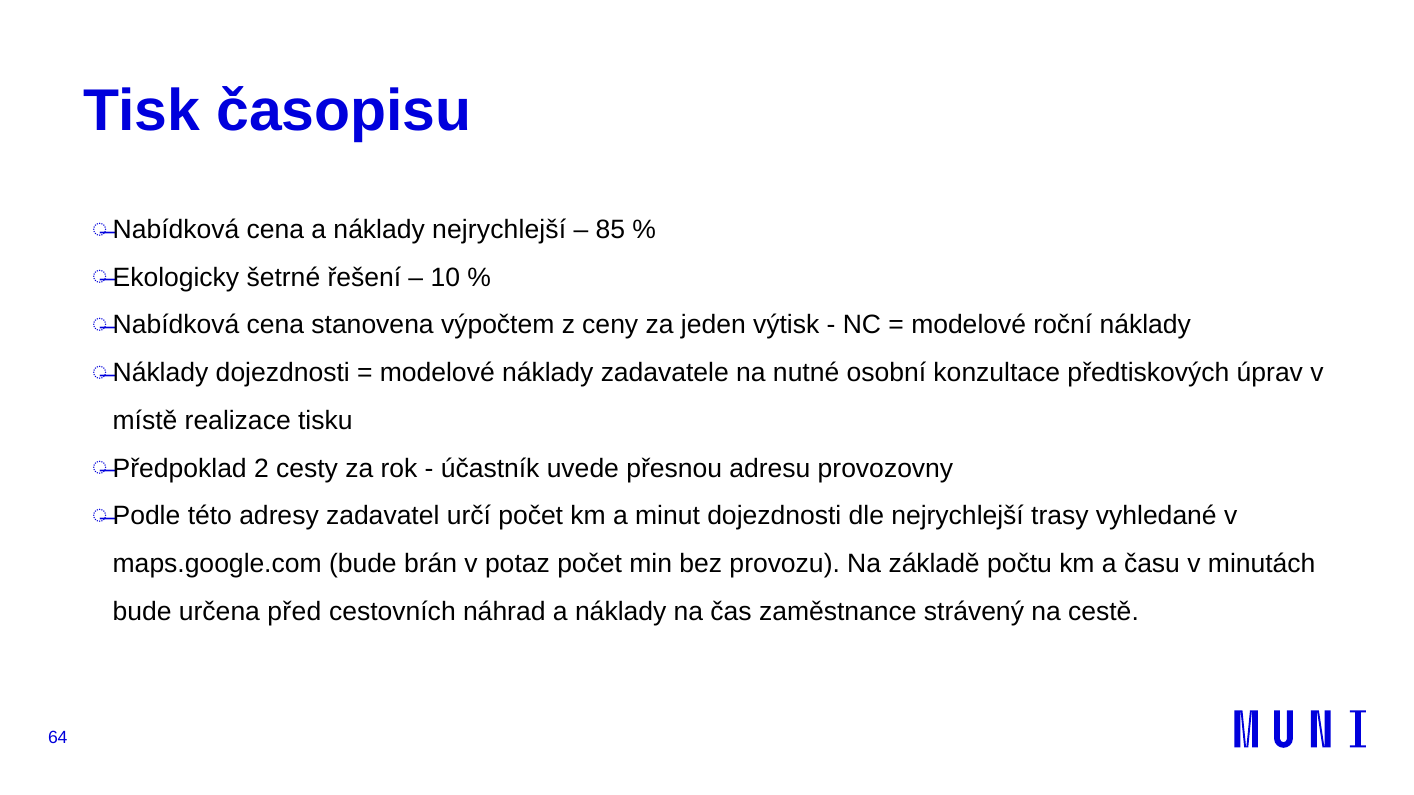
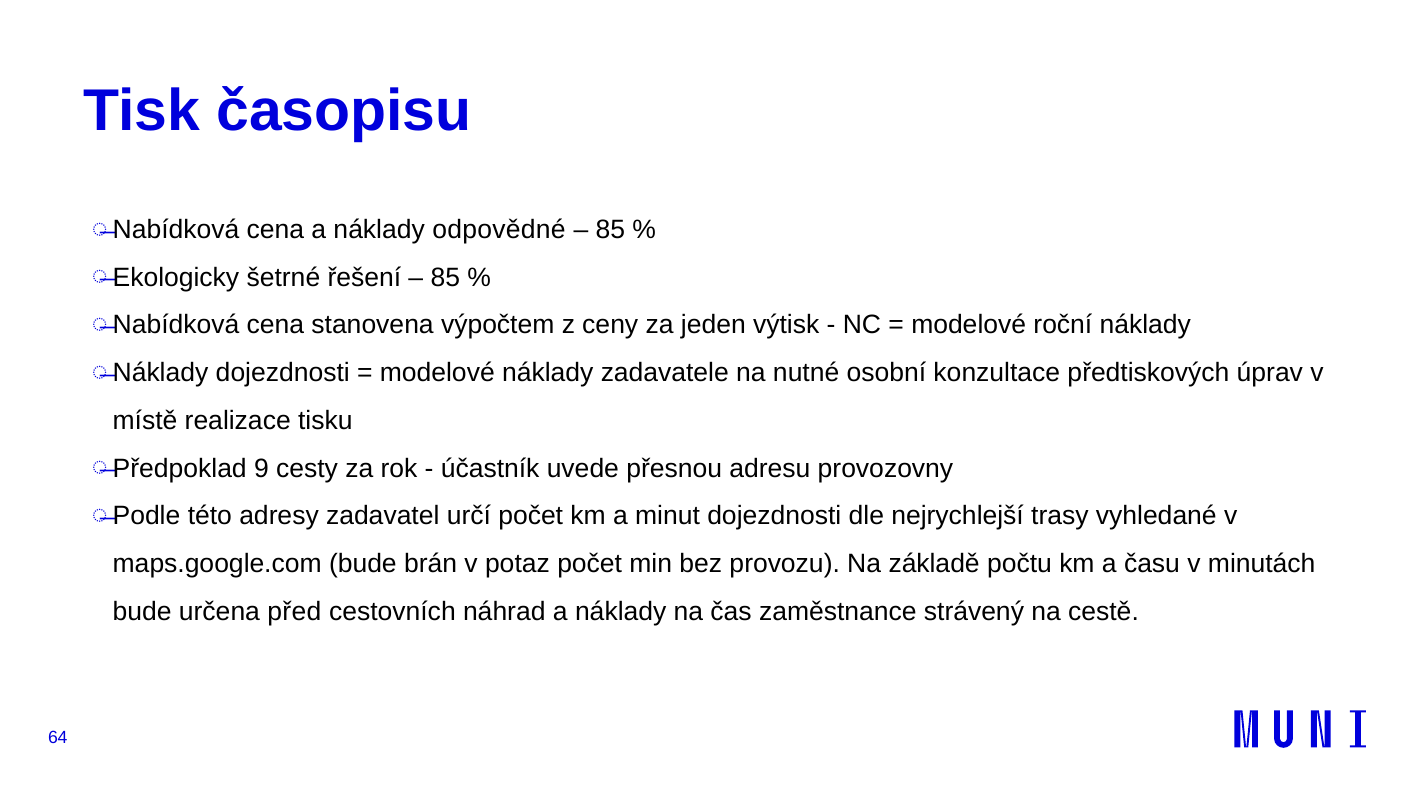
náklady nejrychlejší: nejrychlejší -> odpovědné
10 at (445, 278): 10 -> 85
2: 2 -> 9
